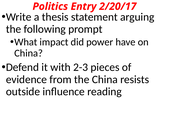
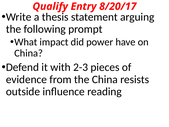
Politics: Politics -> Qualify
2/20/17: 2/20/17 -> 8/20/17
